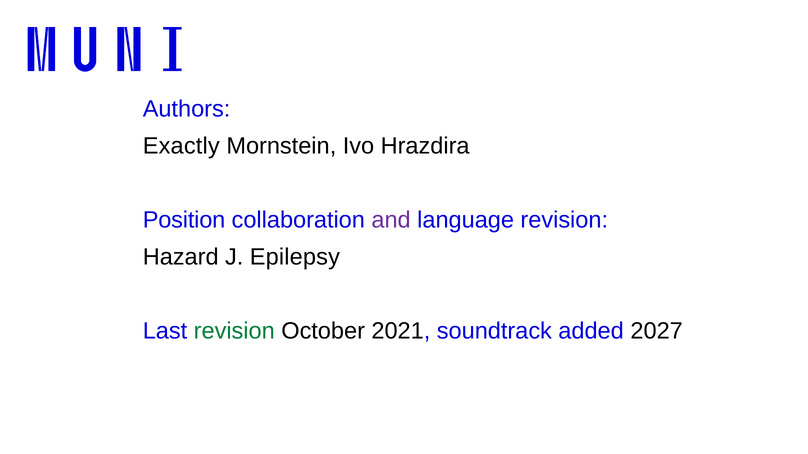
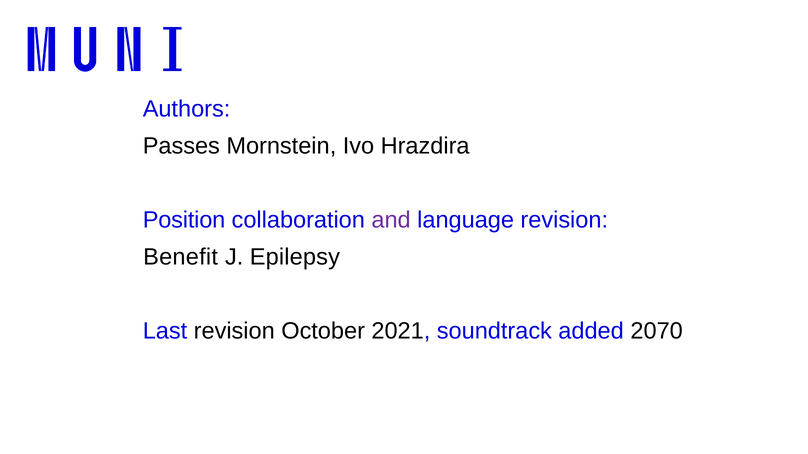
Exactly: Exactly -> Passes
Hazard: Hazard -> Benefit
revision at (234, 331) colour: green -> black
2027: 2027 -> 2070
